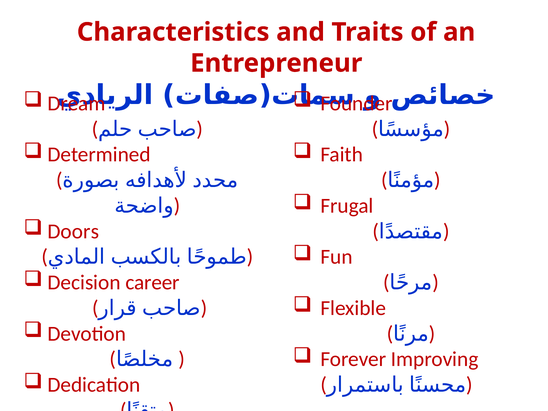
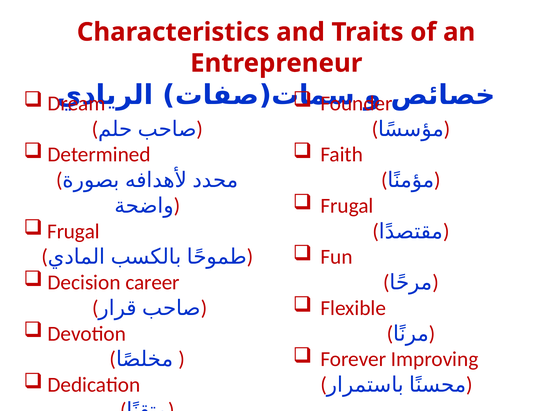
Doors at (73, 231): Doors -> Frugal
